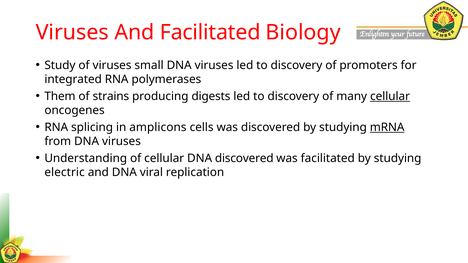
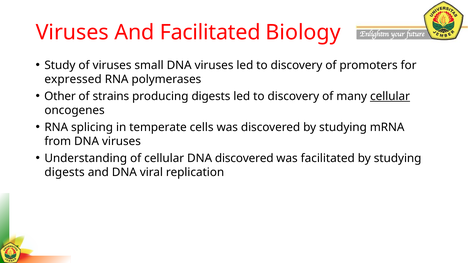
integrated: integrated -> expressed
Them: Them -> Other
amplicons: amplicons -> temperate
mRNA underline: present -> none
electric at (65, 173): electric -> digests
